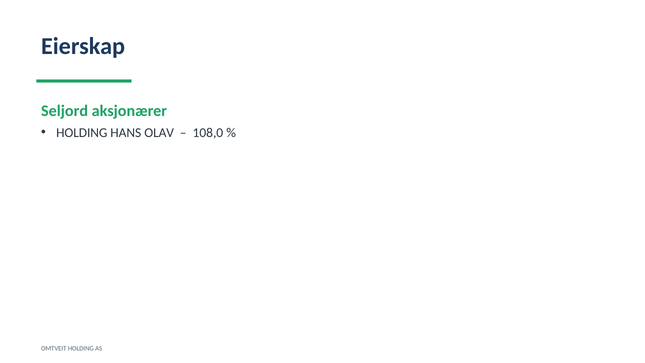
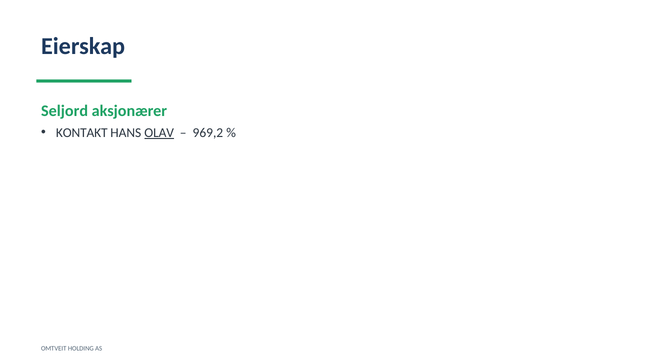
HOLDING at (82, 133): HOLDING -> KONTAKT
OLAV underline: none -> present
108,0: 108,0 -> 969,2
